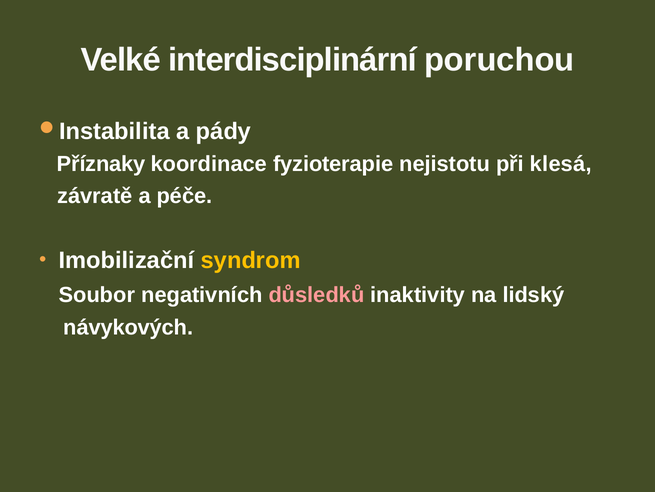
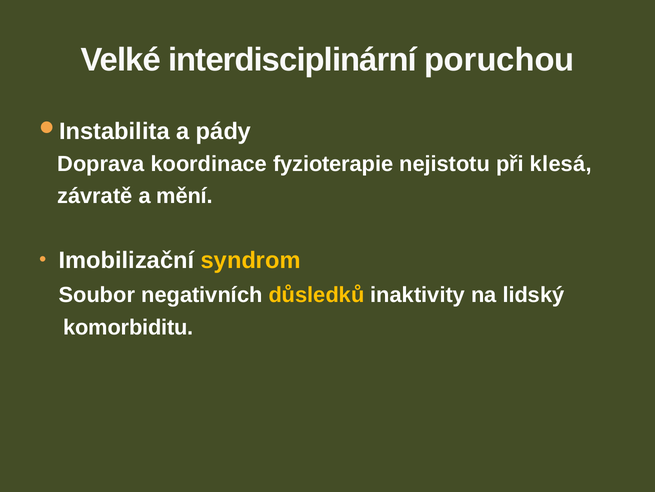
Příznaky: Příznaky -> Doprava
péče: péče -> mění
důsledků colour: pink -> yellow
návykových: návykových -> komorbiditu
